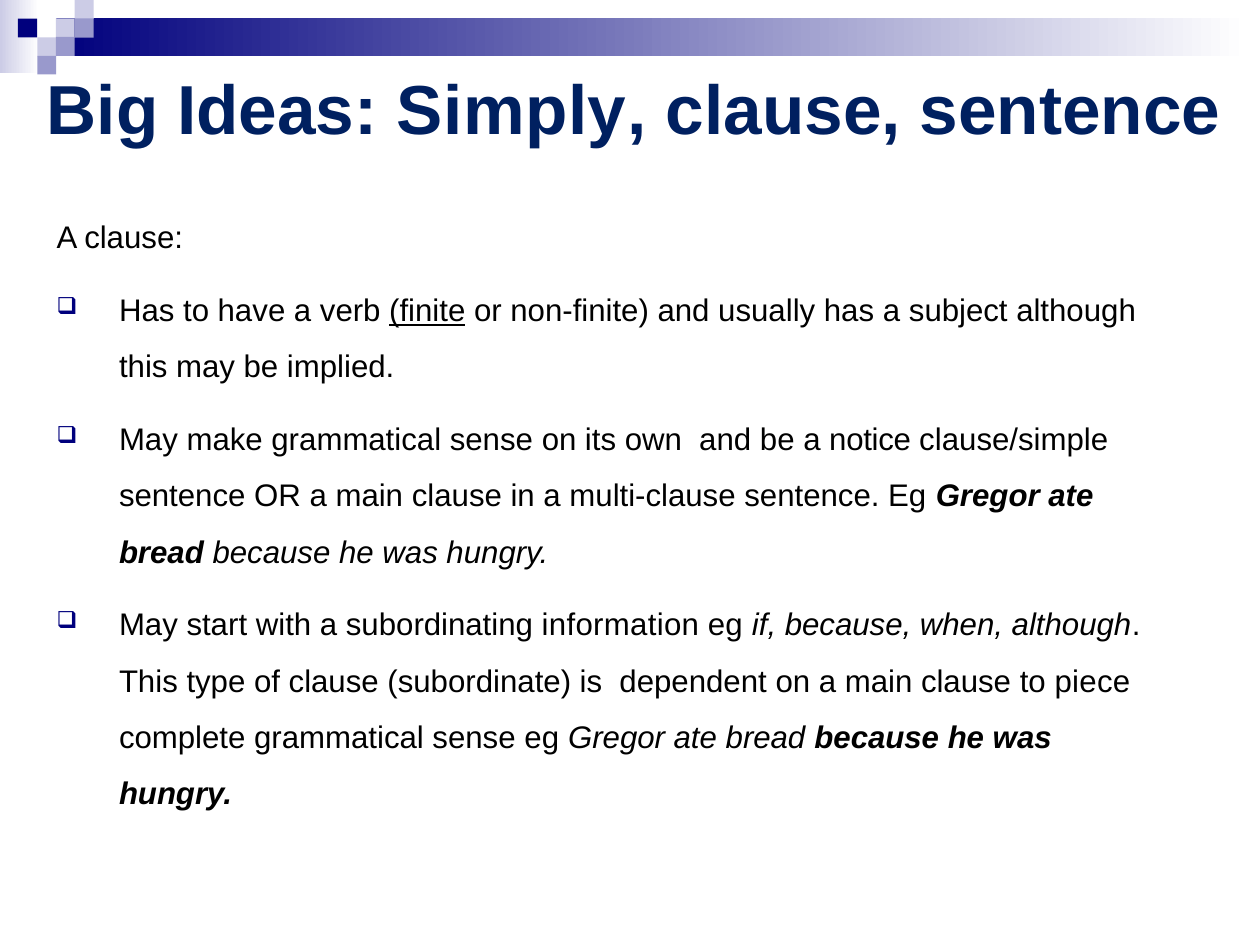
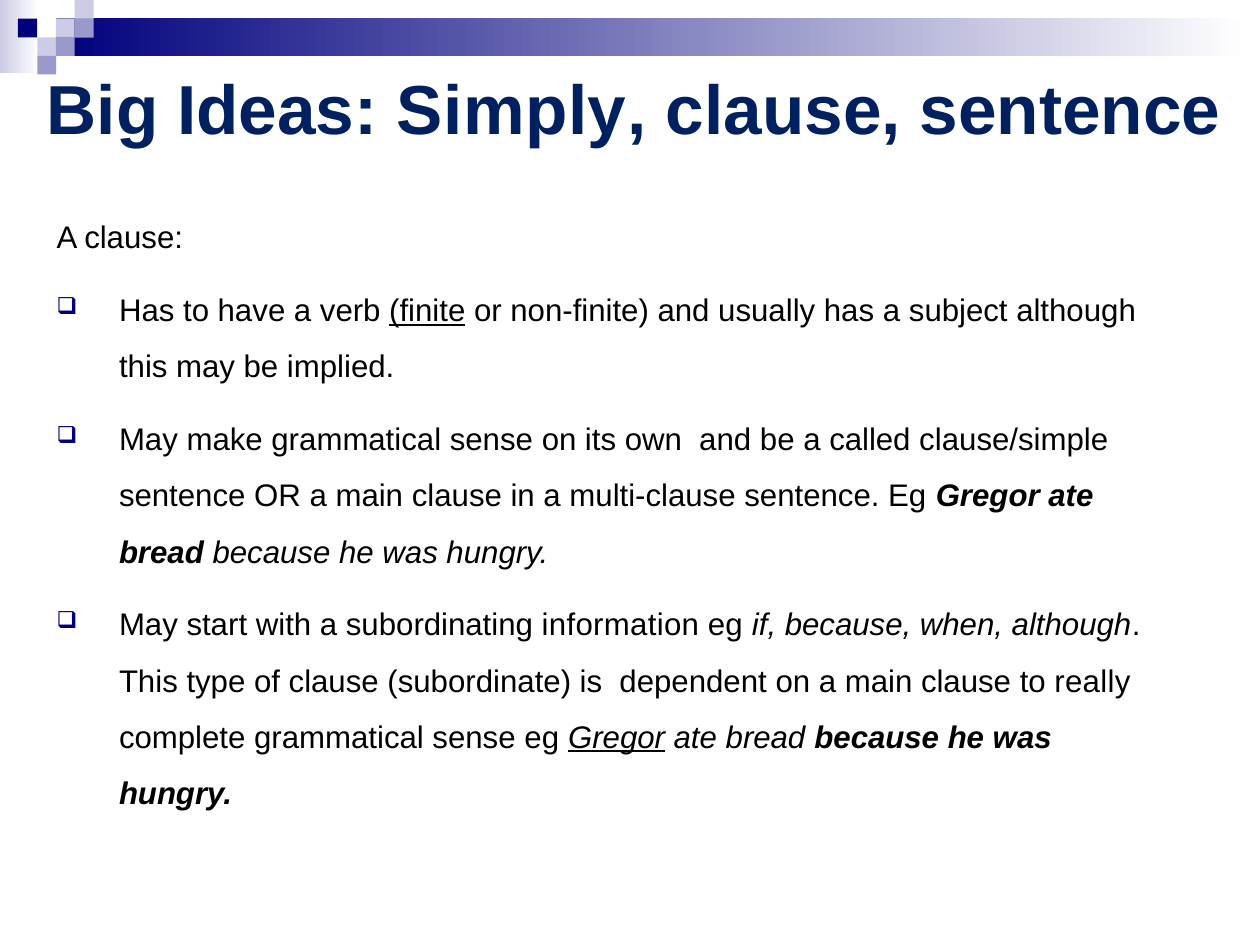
notice: notice -> called
piece: piece -> really
Gregor at (617, 738) underline: none -> present
